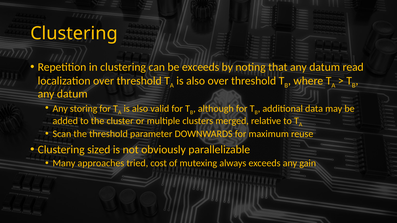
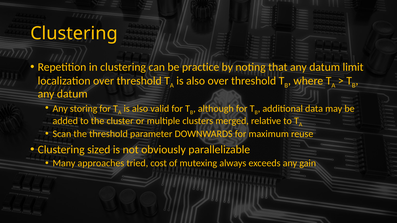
be exceeds: exceeds -> practice
read: read -> limit
